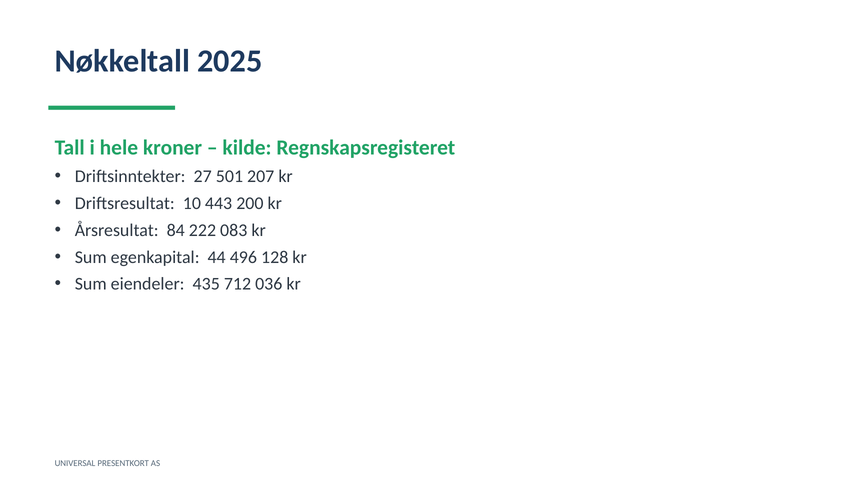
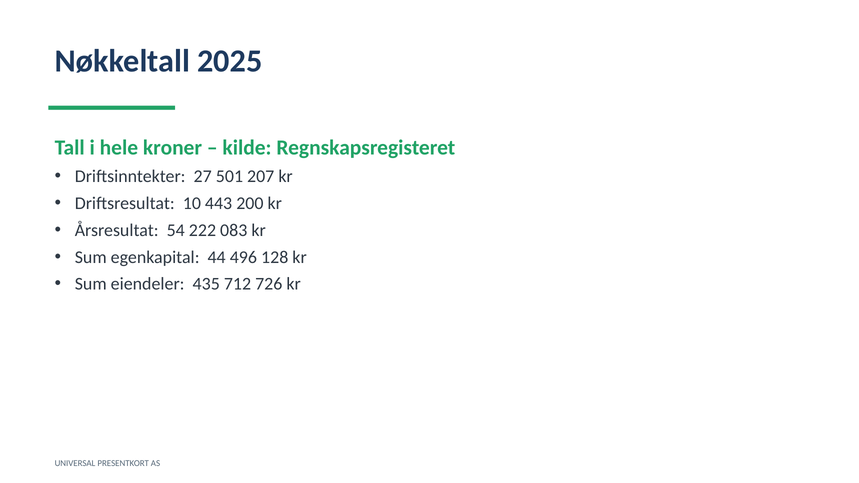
84: 84 -> 54
036: 036 -> 726
